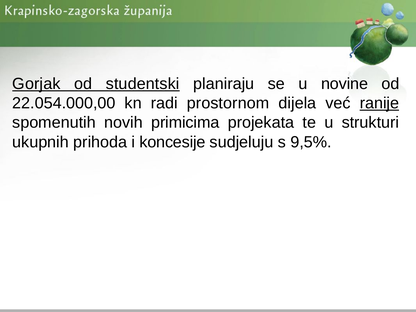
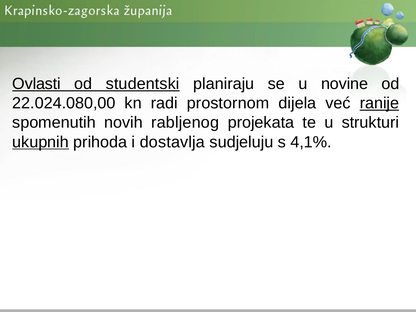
Gorjak: Gorjak -> Ovlasti
22.054.000,00: 22.054.000,00 -> 22.024.080,00
primicima: primicima -> rabljenog
ukupnih underline: none -> present
koncesije: koncesije -> dostavlja
9,5%: 9,5% -> 4,1%
